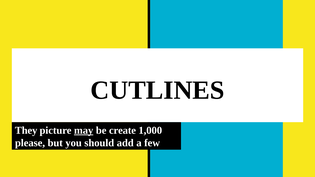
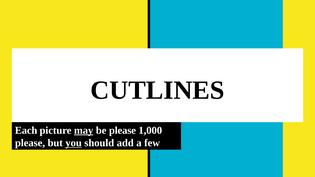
They: They -> Each
be create: create -> please
you underline: none -> present
